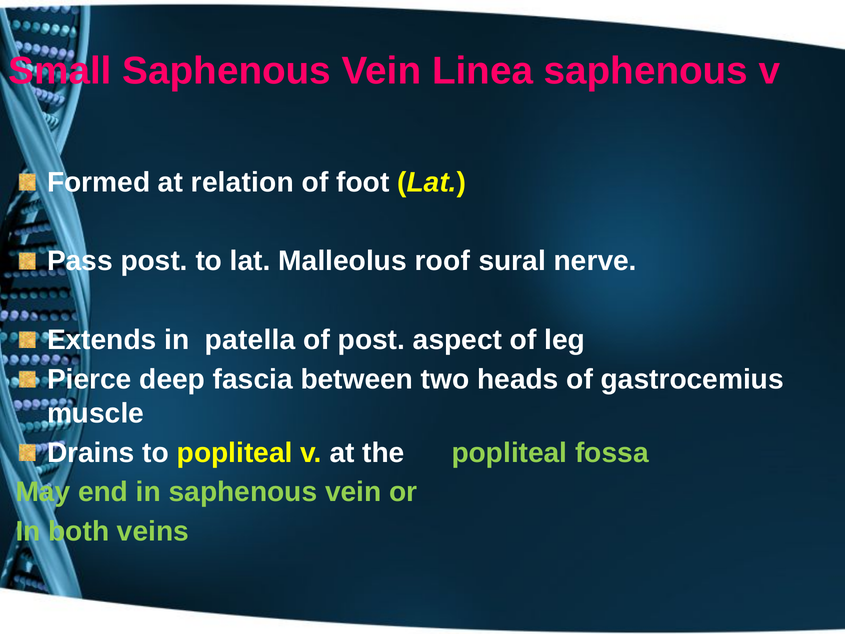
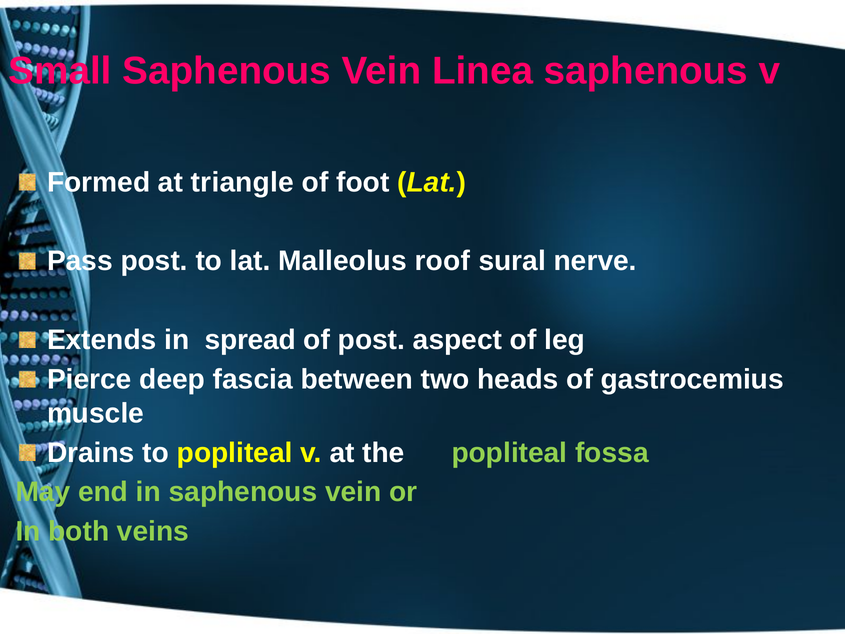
relation: relation -> triangle
patella: patella -> spread
